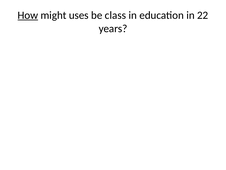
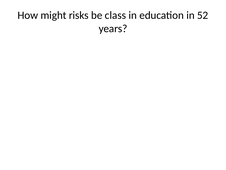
How underline: present -> none
uses: uses -> risks
22: 22 -> 52
